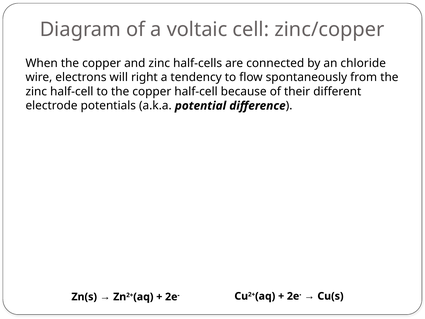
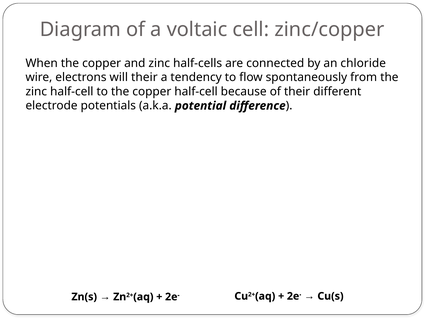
will right: right -> their
